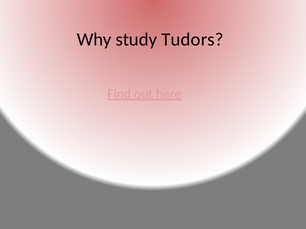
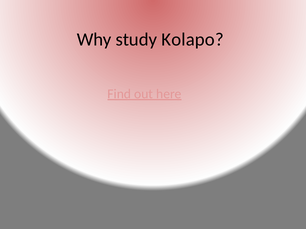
Tudors: Tudors -> Kolapo
